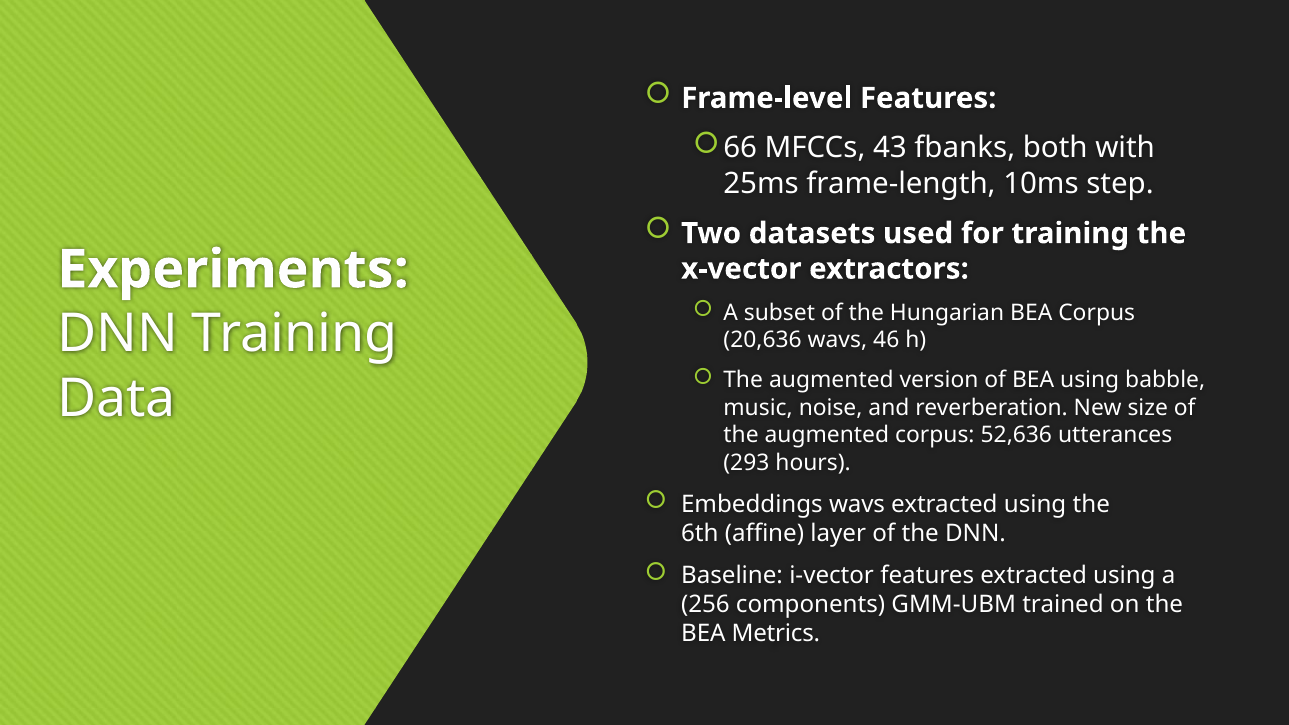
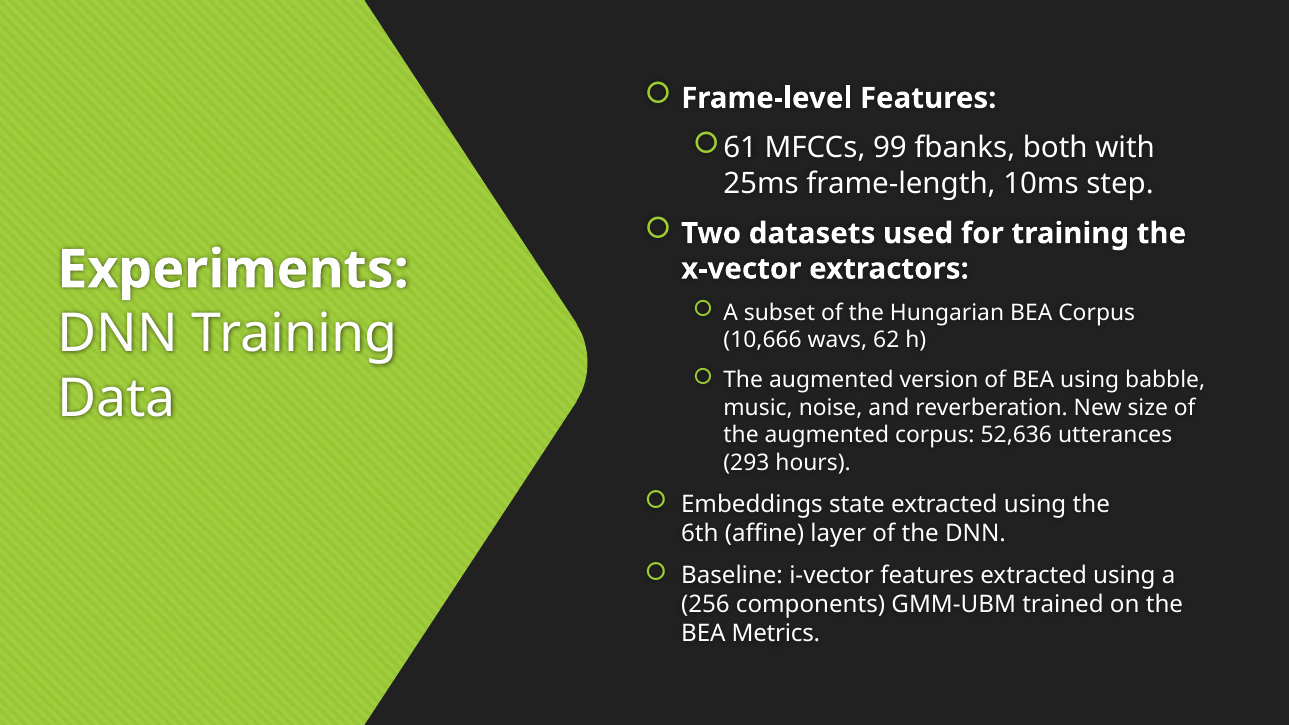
66: 66 -> 61
43: 43 -> 99
20,636: 20,636 -> 10,666
46: 46 -> 62
Embeddings wavs: wavs -> state
